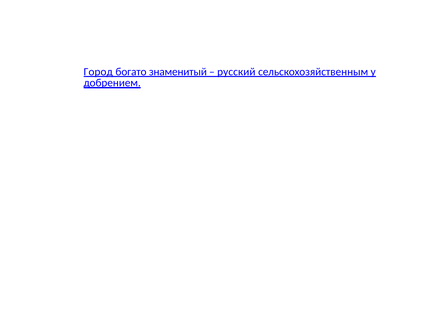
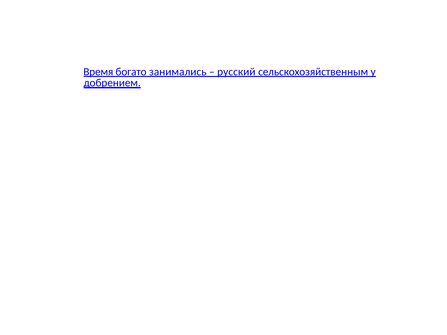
Город: Город -> Время
знаменитый: знаменитый -> занимались
